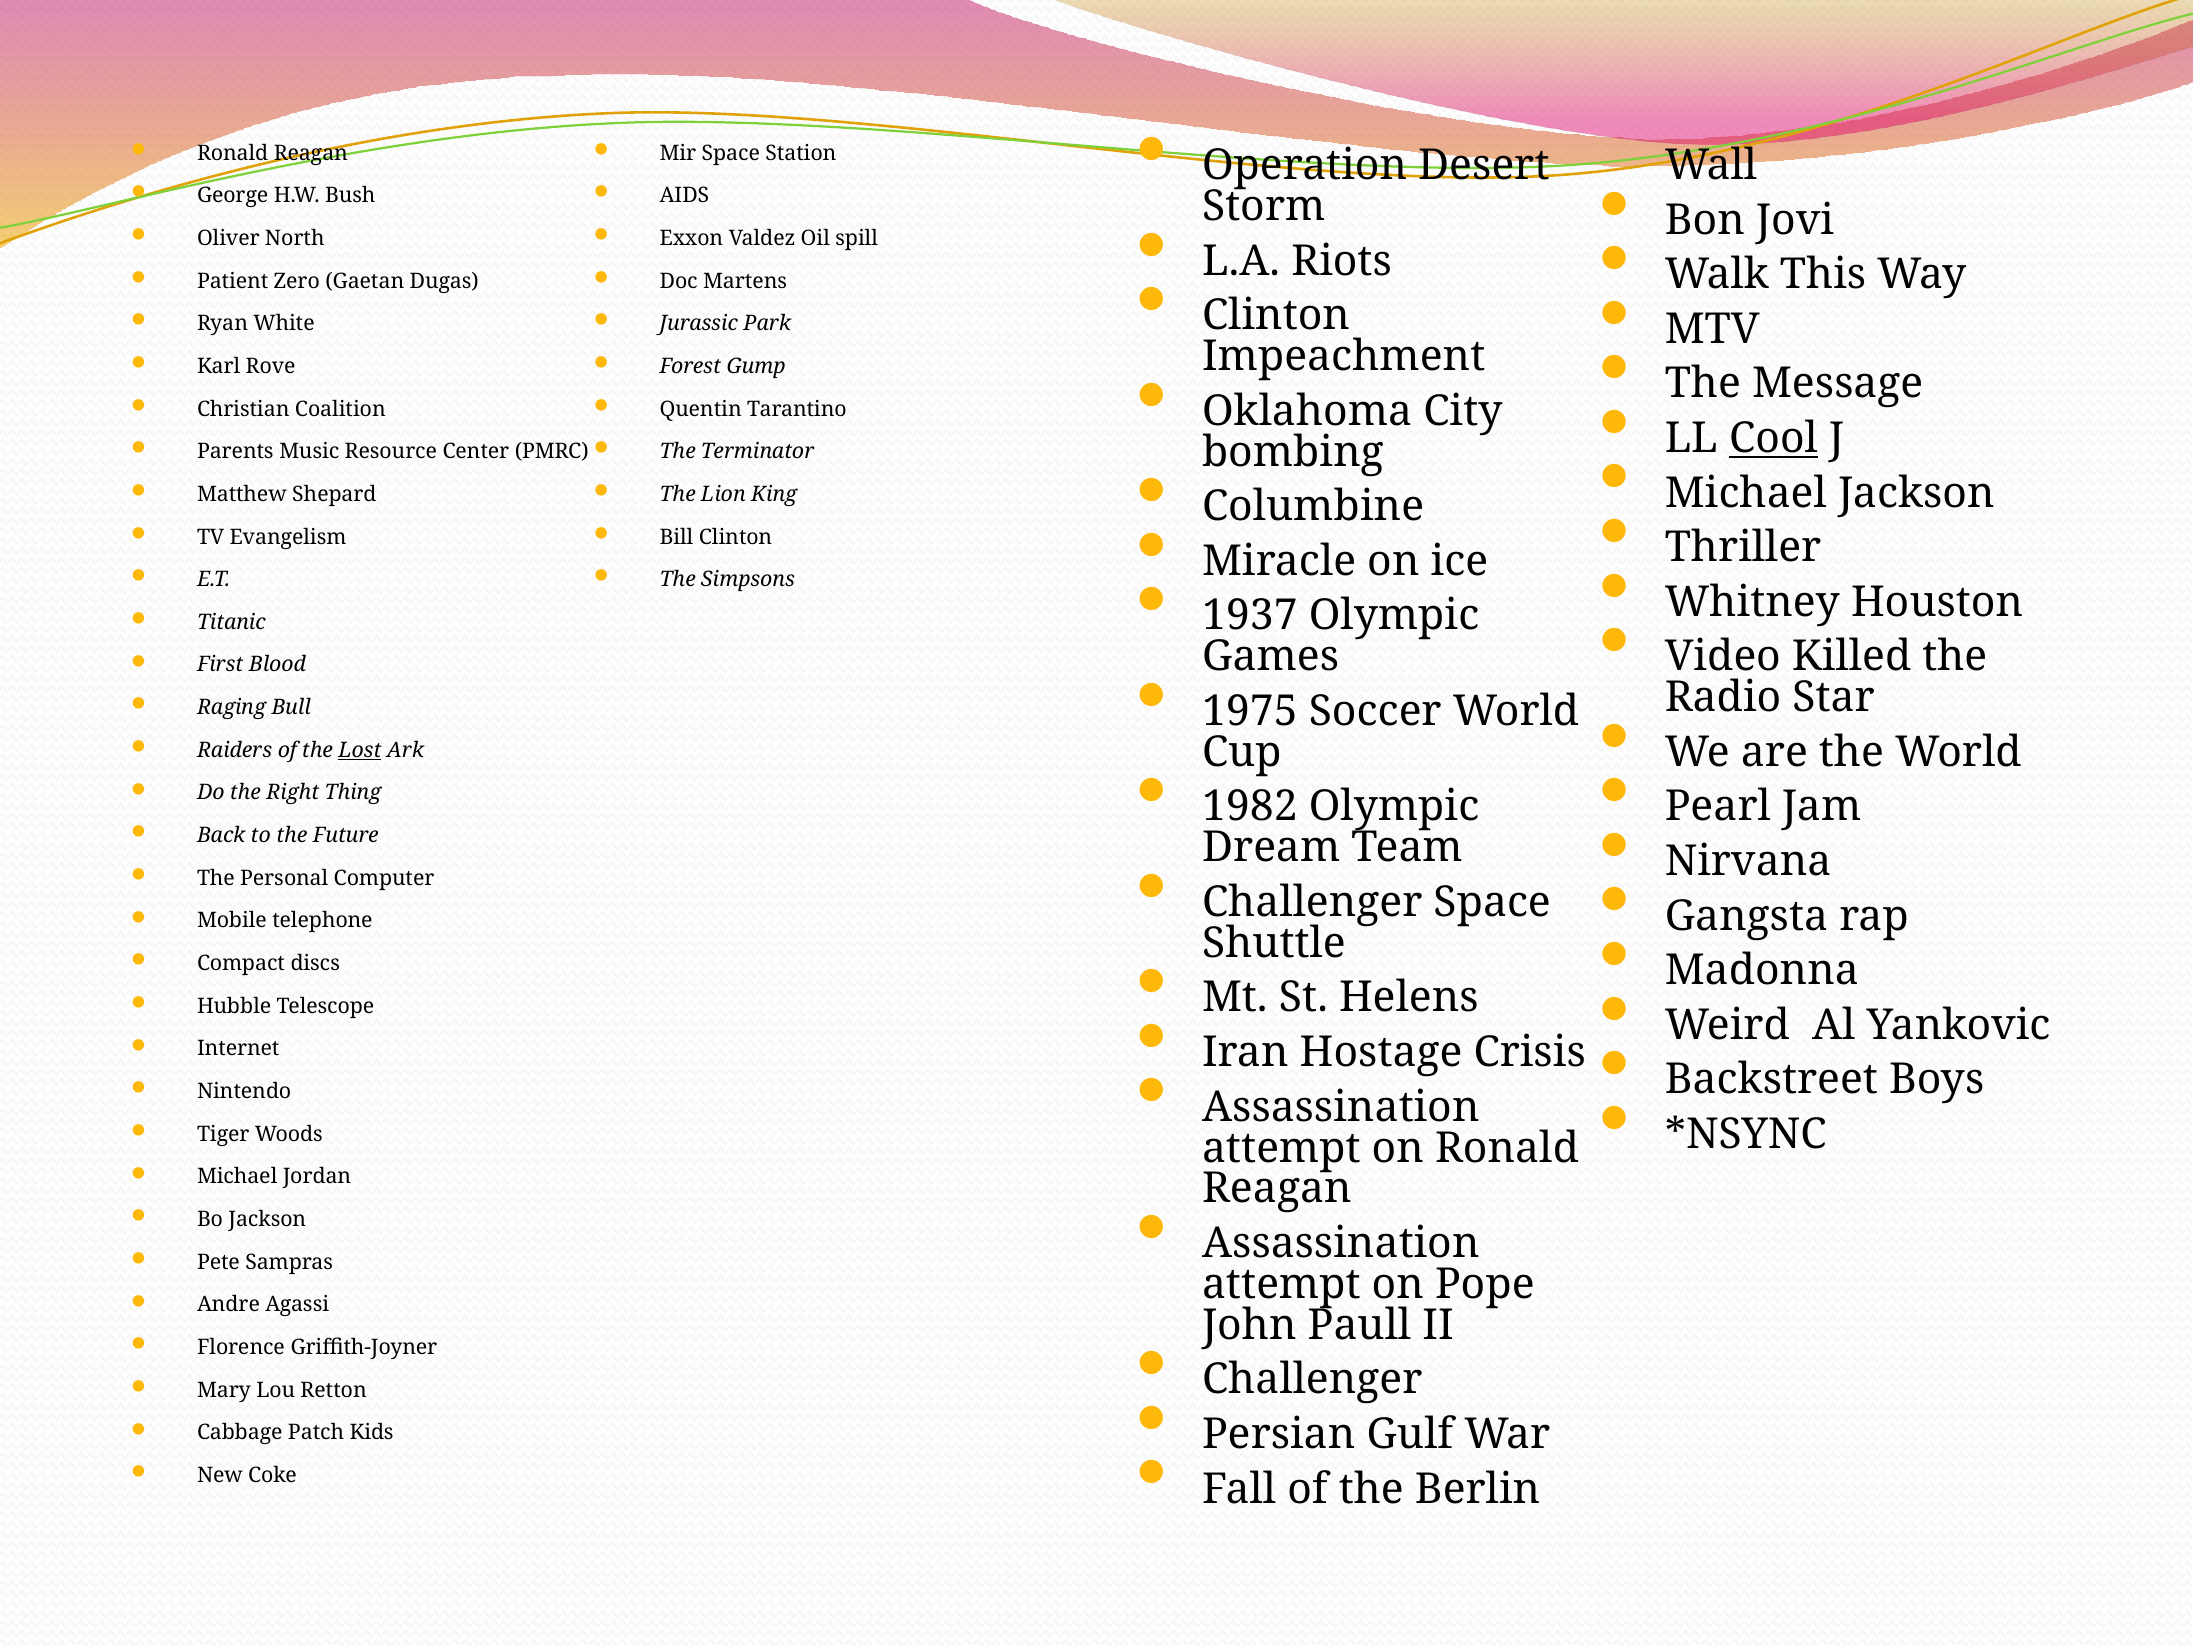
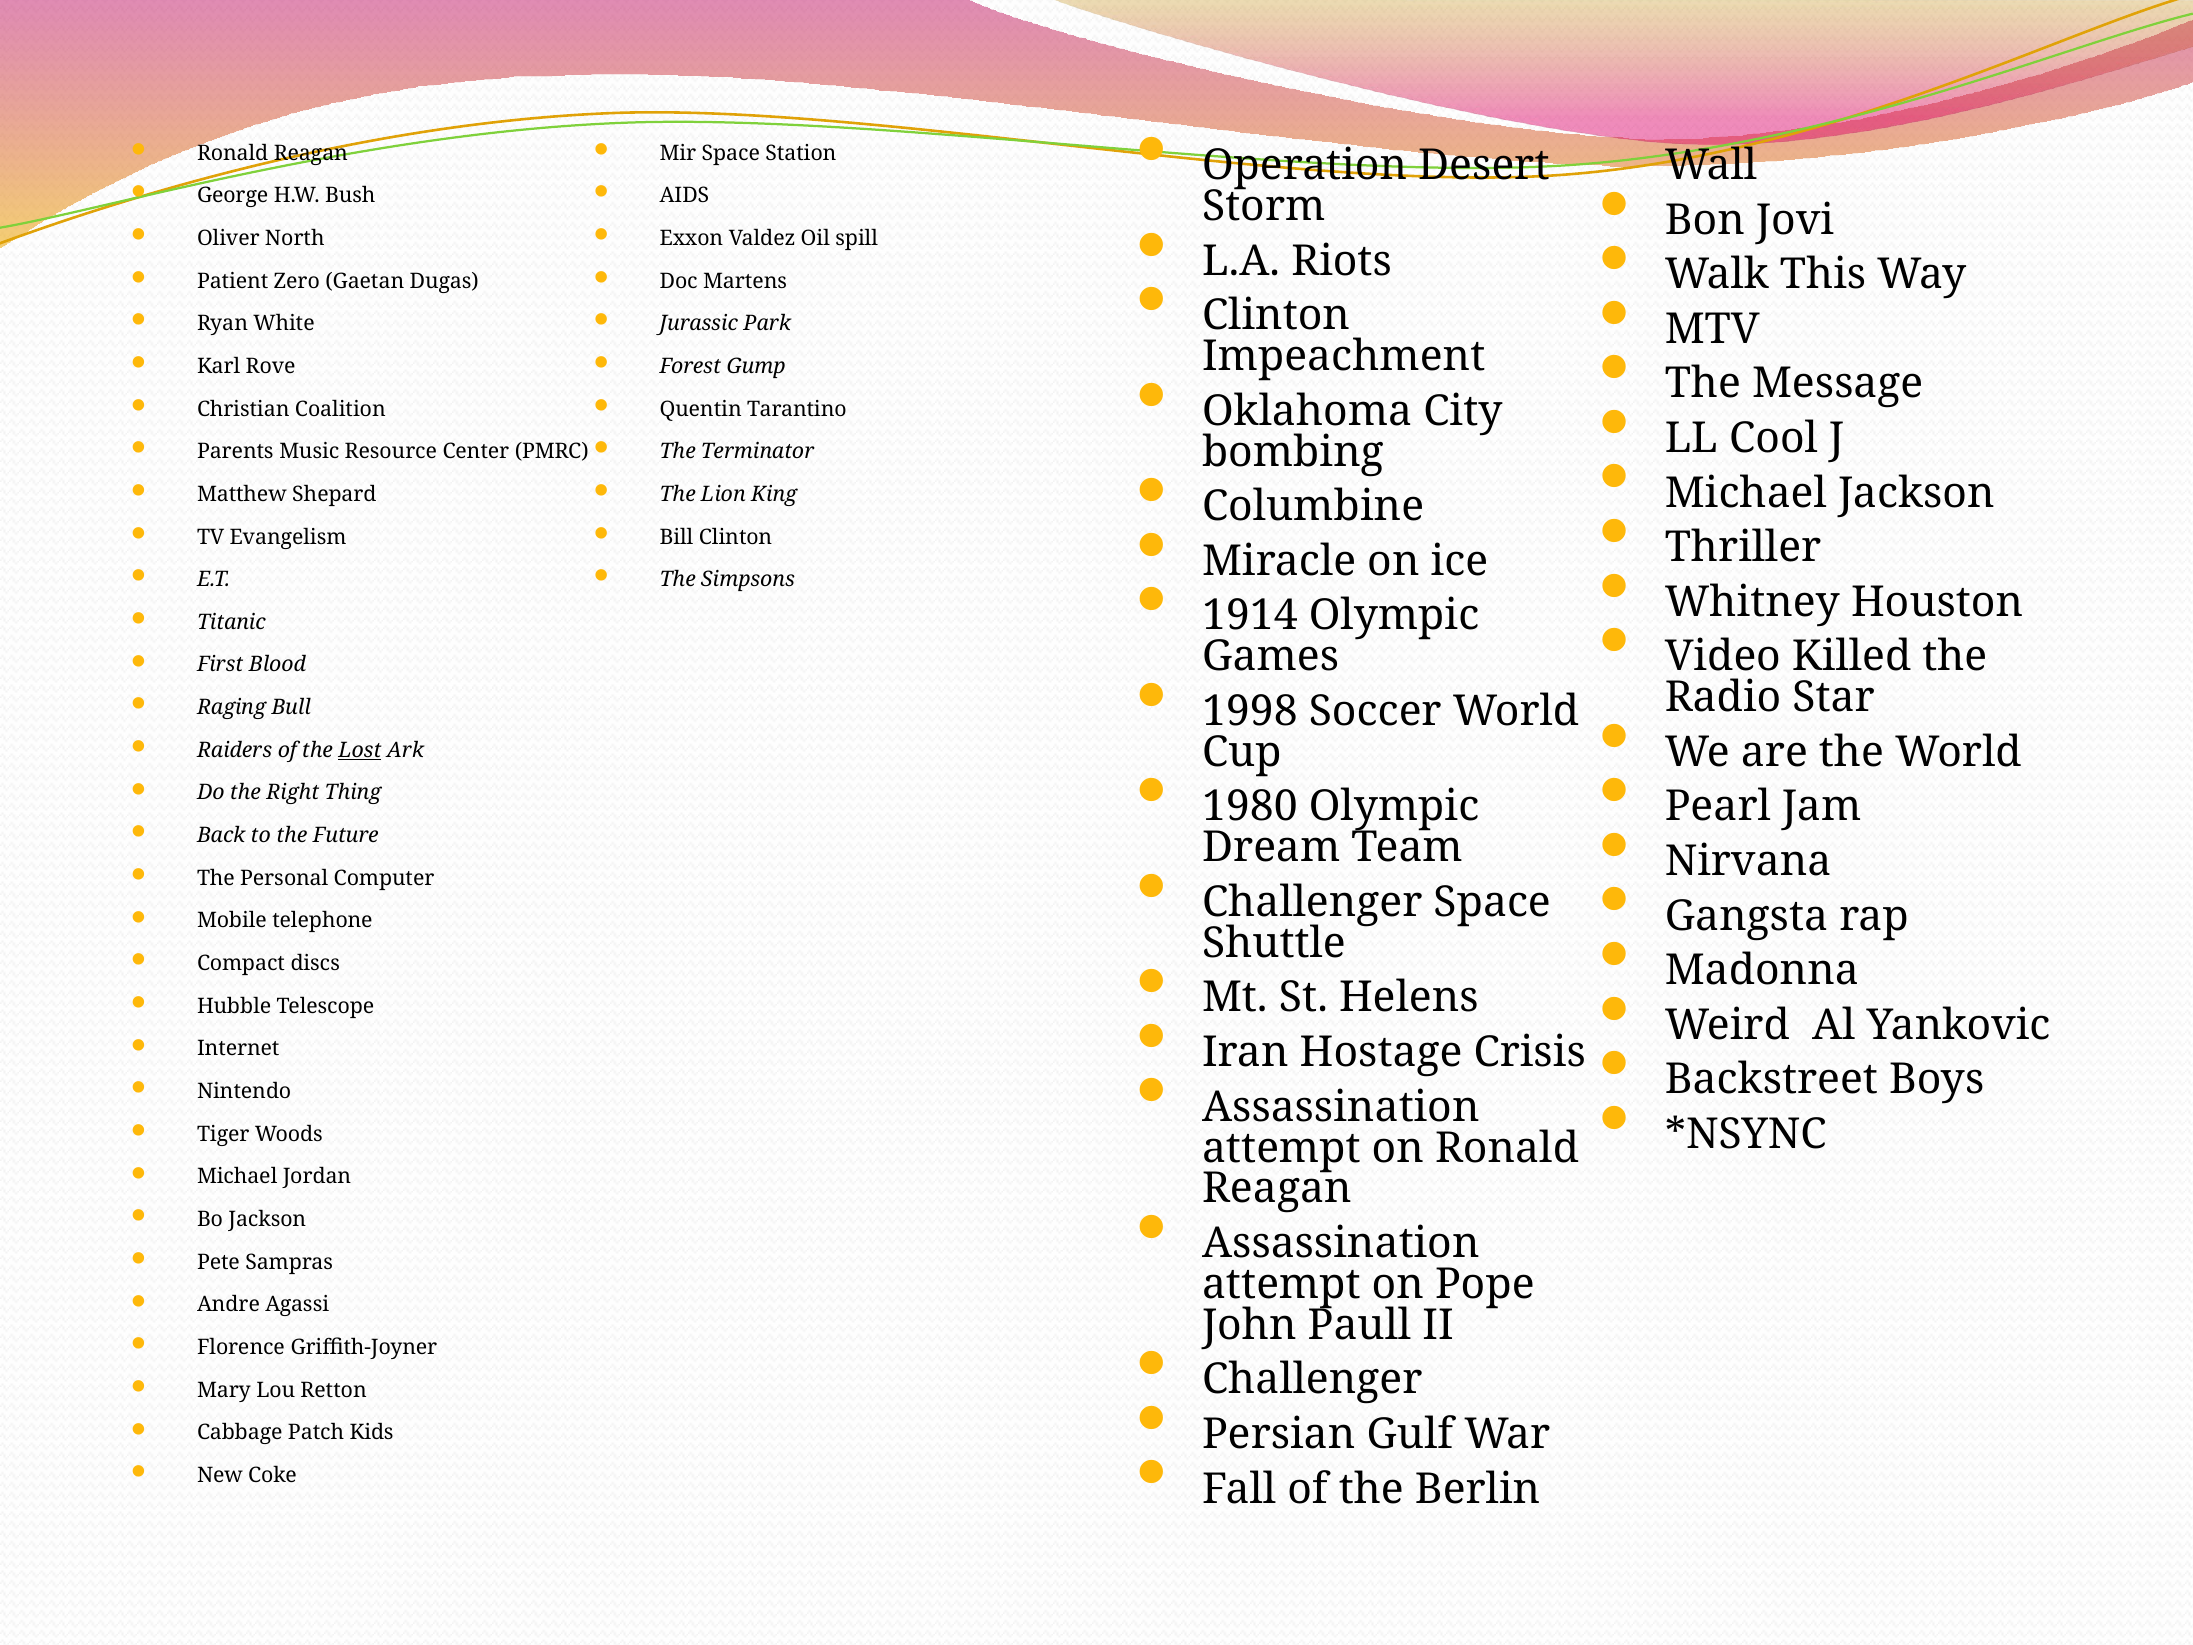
Cool underline: present -> none
1937: 1937 -> 1914
1975: 1975 -> 1998
1982: 1982 -> 1980
